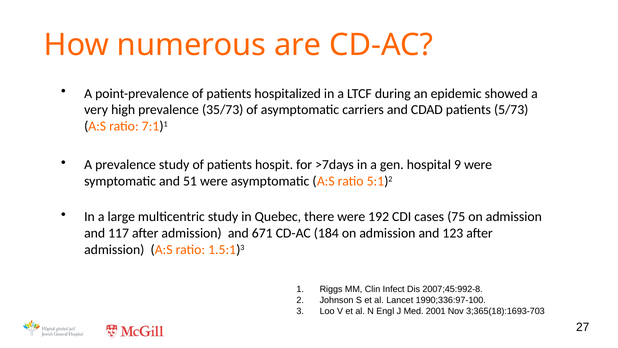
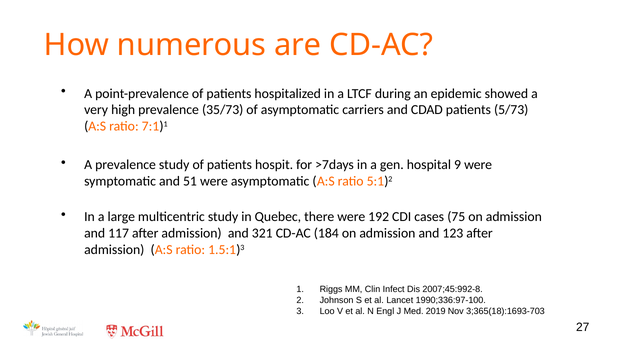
671: 671 -> 321
2001: 2001 -> 2019
